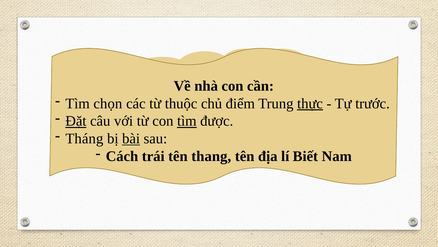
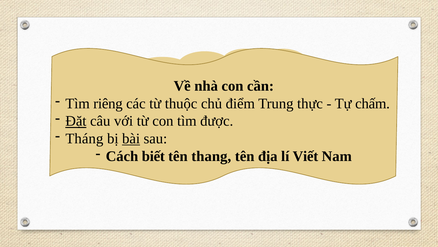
chọn: chọn -> riêng
thực underline: present -> none
trước: trước -> chấm
tìm at (187, 121) underline: present -> none
Cách trái: trái -> biết
lí Biết: Biết -> Viết
